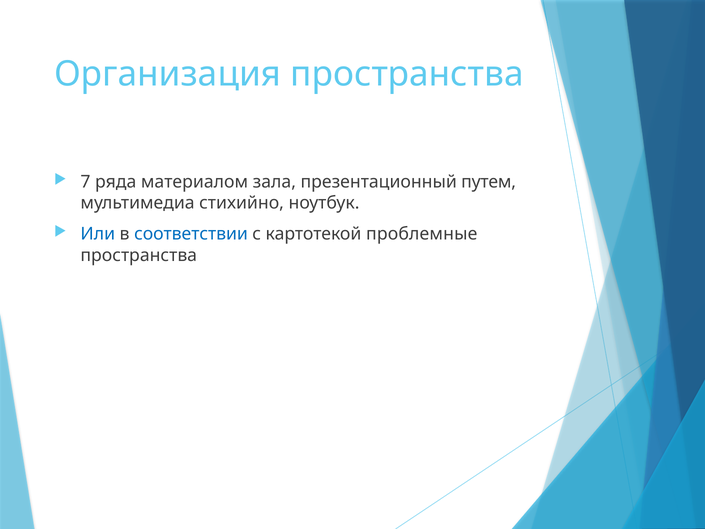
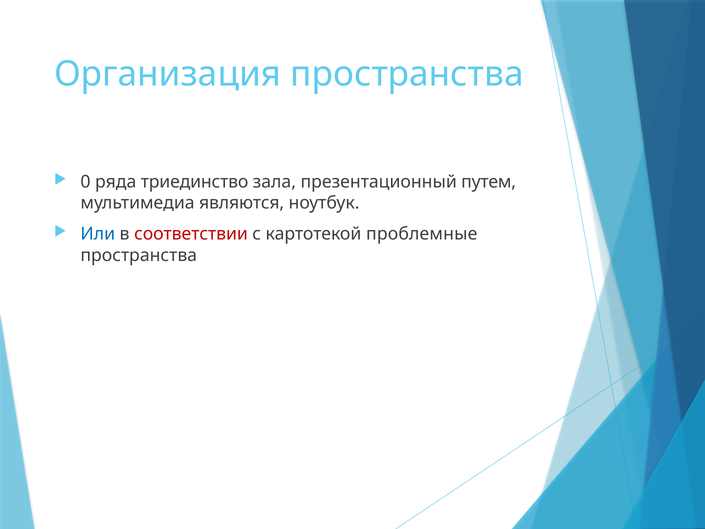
7: 7 -> 0
материалом: материалом -> триединство
стихийно: стихийно -> являются
соответствии colour: blue -> red
